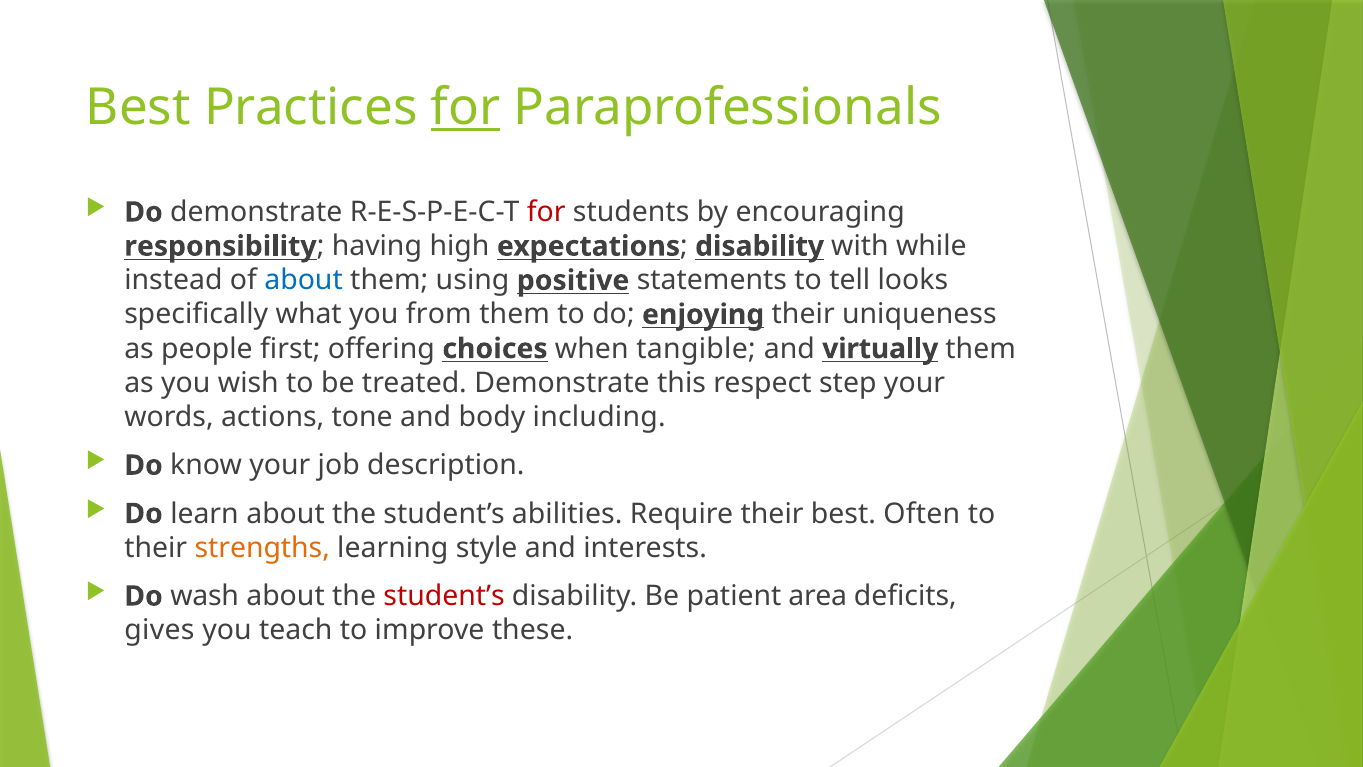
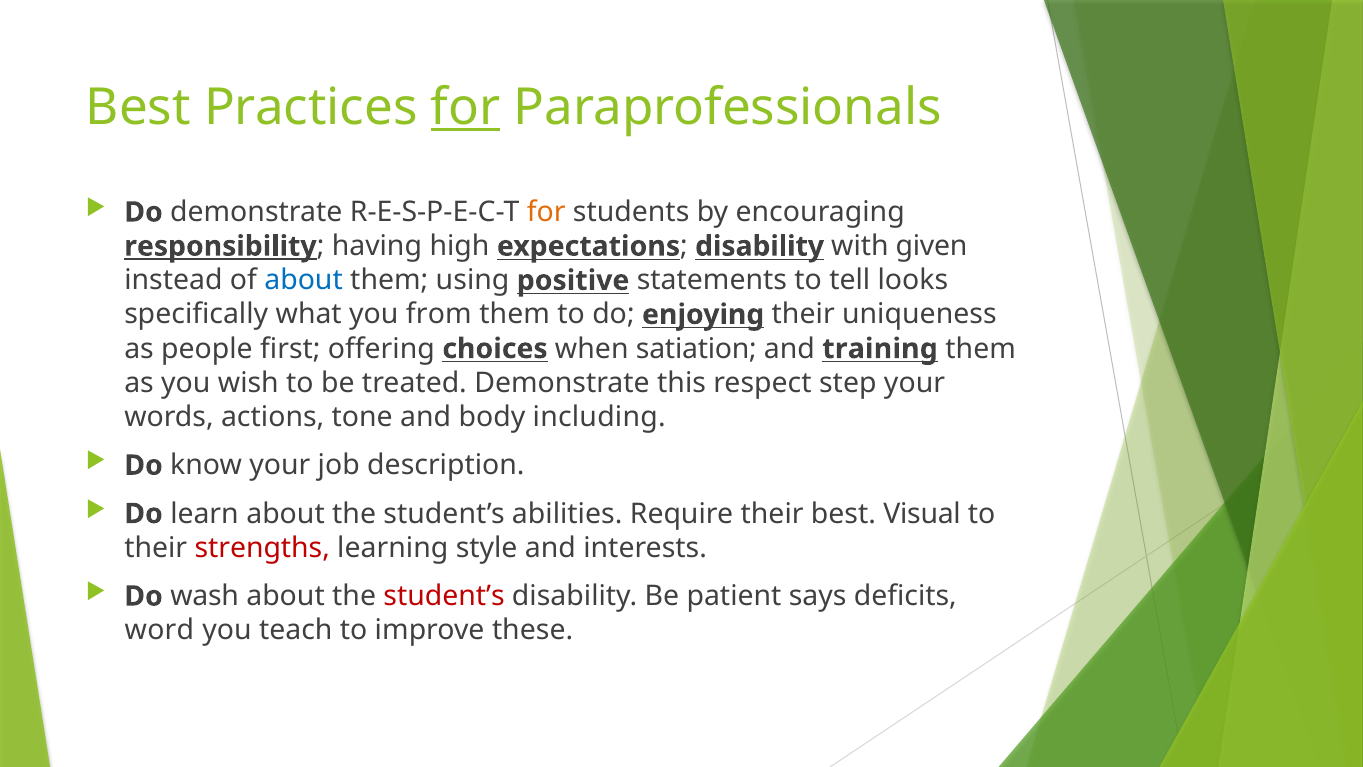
for at (546, 212) colour: red -> orange
responsibility underline: none -> present
while: while -> given
tangible: tangible -> satiation
virtually: virtually -> training
Often: Often -> Visual
strengths colour: orange -> red
area: area -> says
gives: gives -> word
